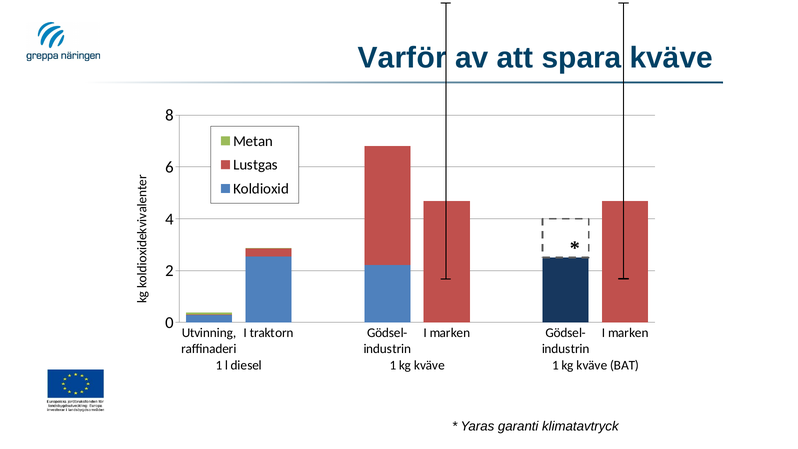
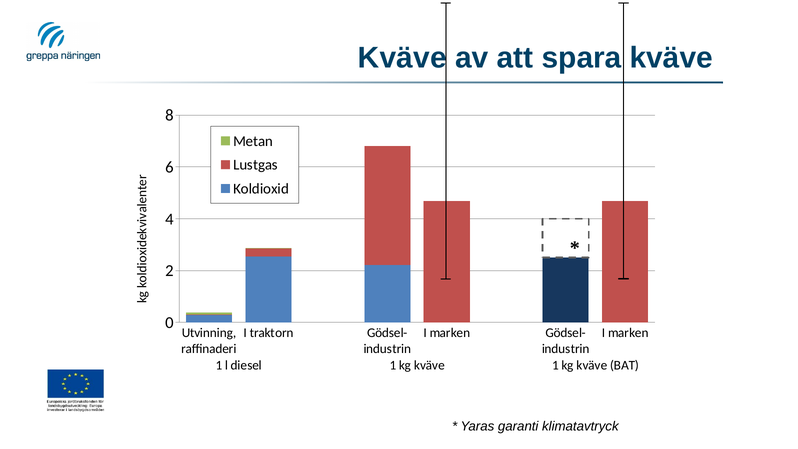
Varför at (402, 58): Varför -> Kväve
